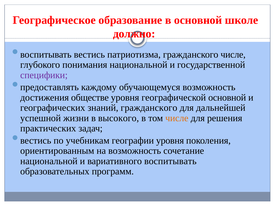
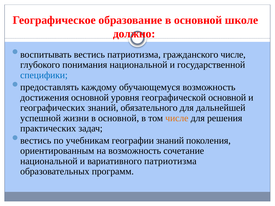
специфики colour: purple -> blue
достижения обществе: обществе -> основной
знаний гражданского: гражданского -> обязательного
жизни в высокого: высокого -> основной
географии уровня: уровня -> знаний
вариативного воспитывать: воспитывать -> патриотизма
